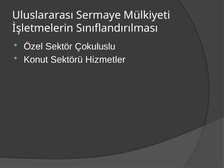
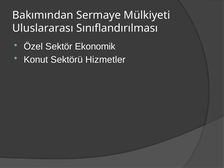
Uluslararası: Uluslararası -> Bakımından
İşletmelerin: İşletmelerin -> Uluslararası
Çokuluslu: Çokuluslu -> Ekonomik
